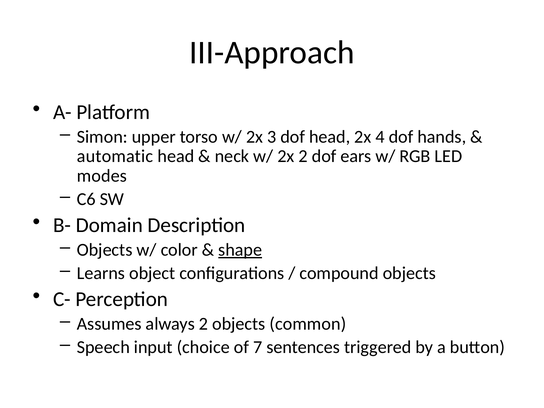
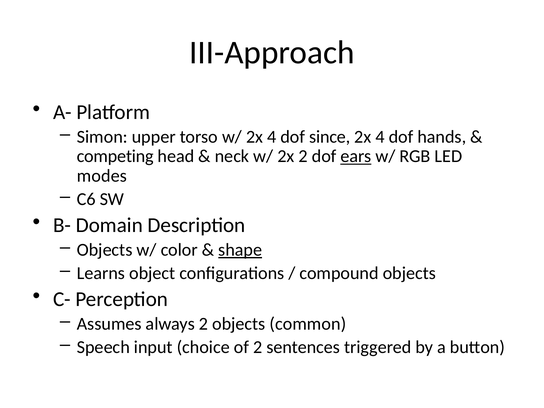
w/ 2x 3: 3 -> 4
dof head: head -> since
automatic: automatic -> competing
ears underline: none -> present
of 7: 7 -> 2
